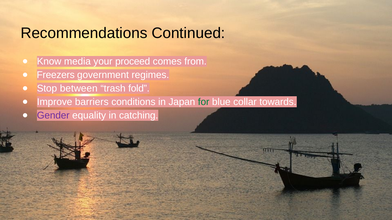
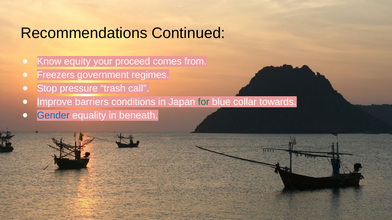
media: media -> equity
between: between -> pressure
fold: fold -> call
Gender colour: purple -> blue
catching: catching -> beneath
